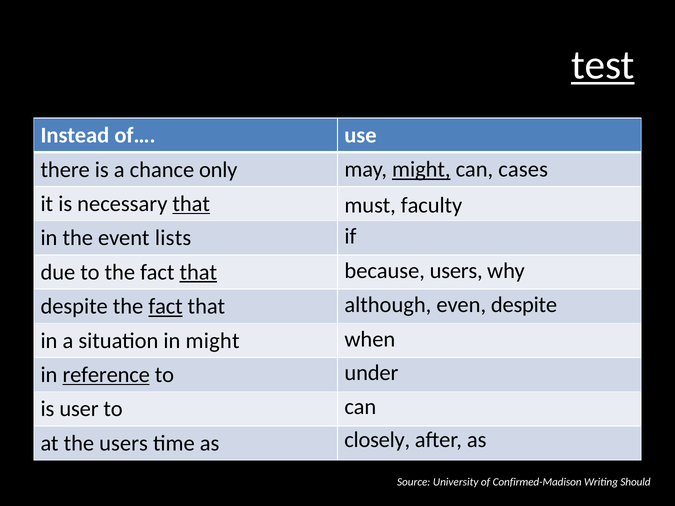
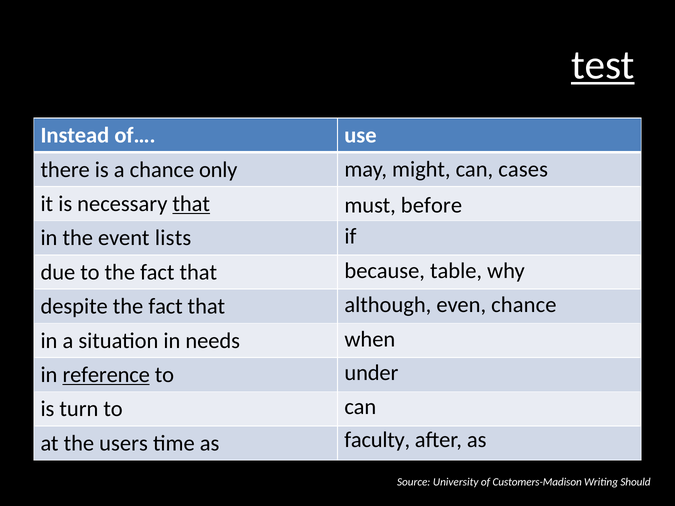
might at (421, 170) underline: present -> none
faculty: faculty -> before
because users: users -> table
that at (198, 272) underline: present -> none
even despite: despite -> chance
fact at (166, 307) underline: present -> none
in might: might -> needs
user: user -> turn
closely: closely -> faculty
Confirmed-Madison: Confirmed-Madison -> Customers-Madison
